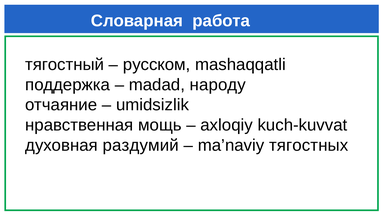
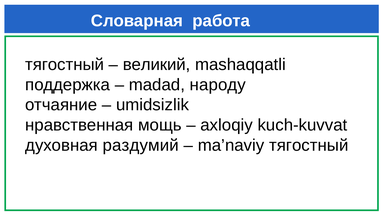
русском: русском -> великий
ma’naviy тягостных: тягостных -> тягостный
